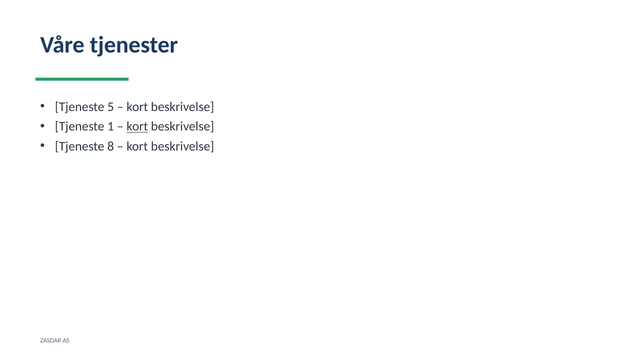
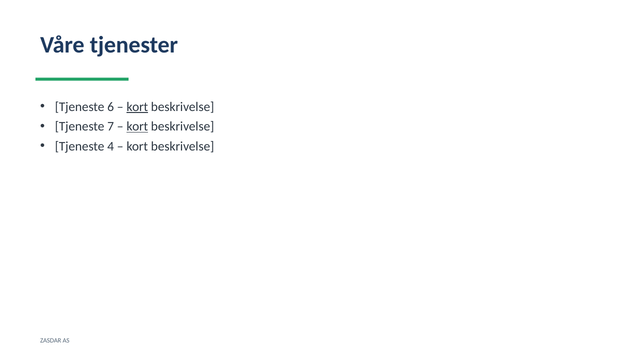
5: 5 -> 6
kort at (137, 107) underline: none -> present
1: 1 -> 7
8: 8 -> 4
